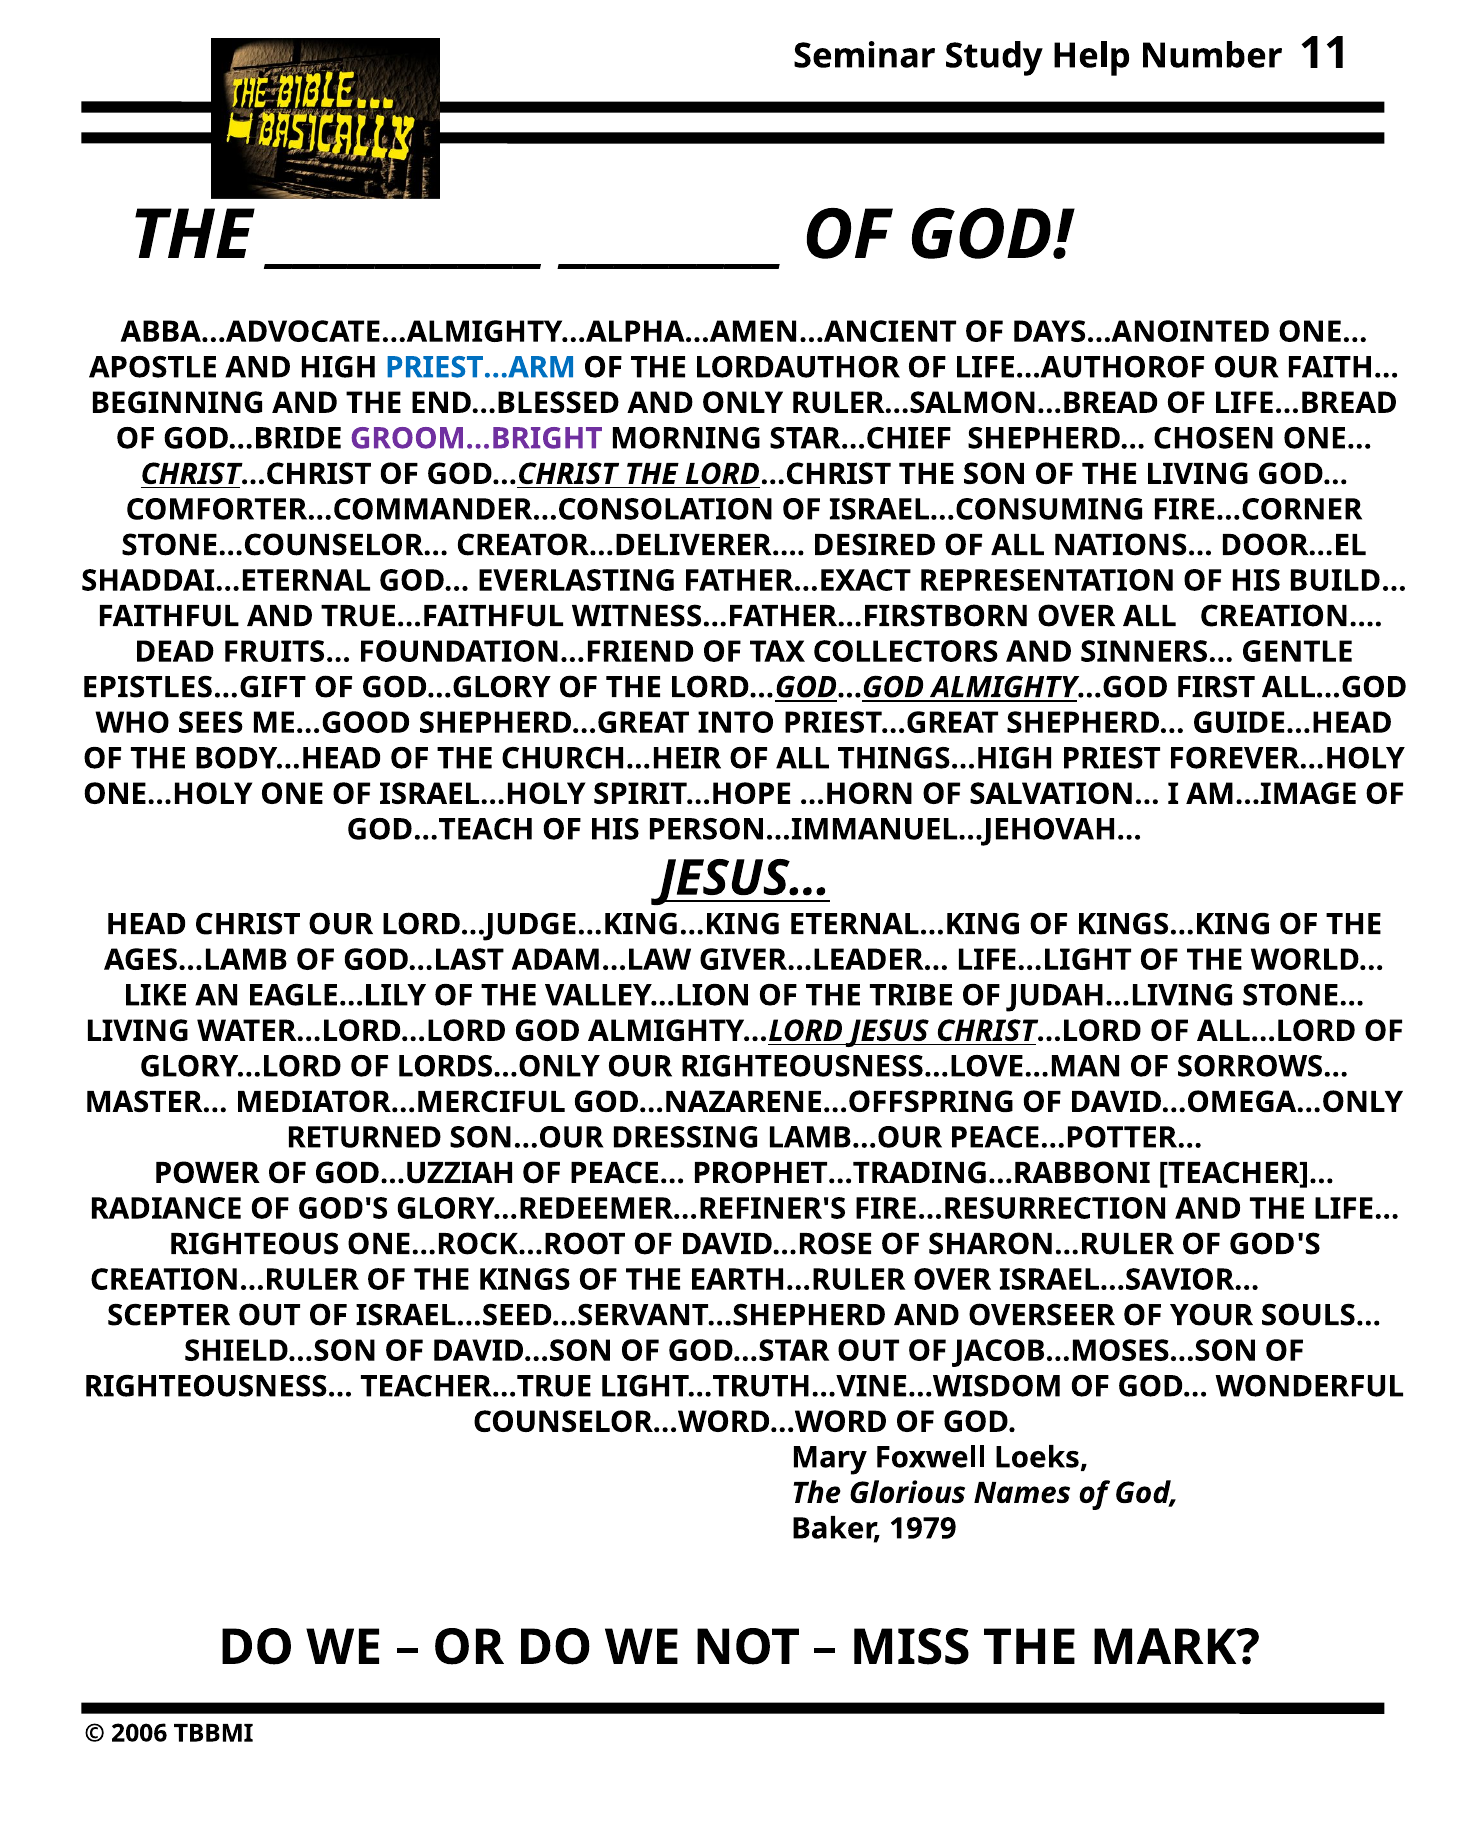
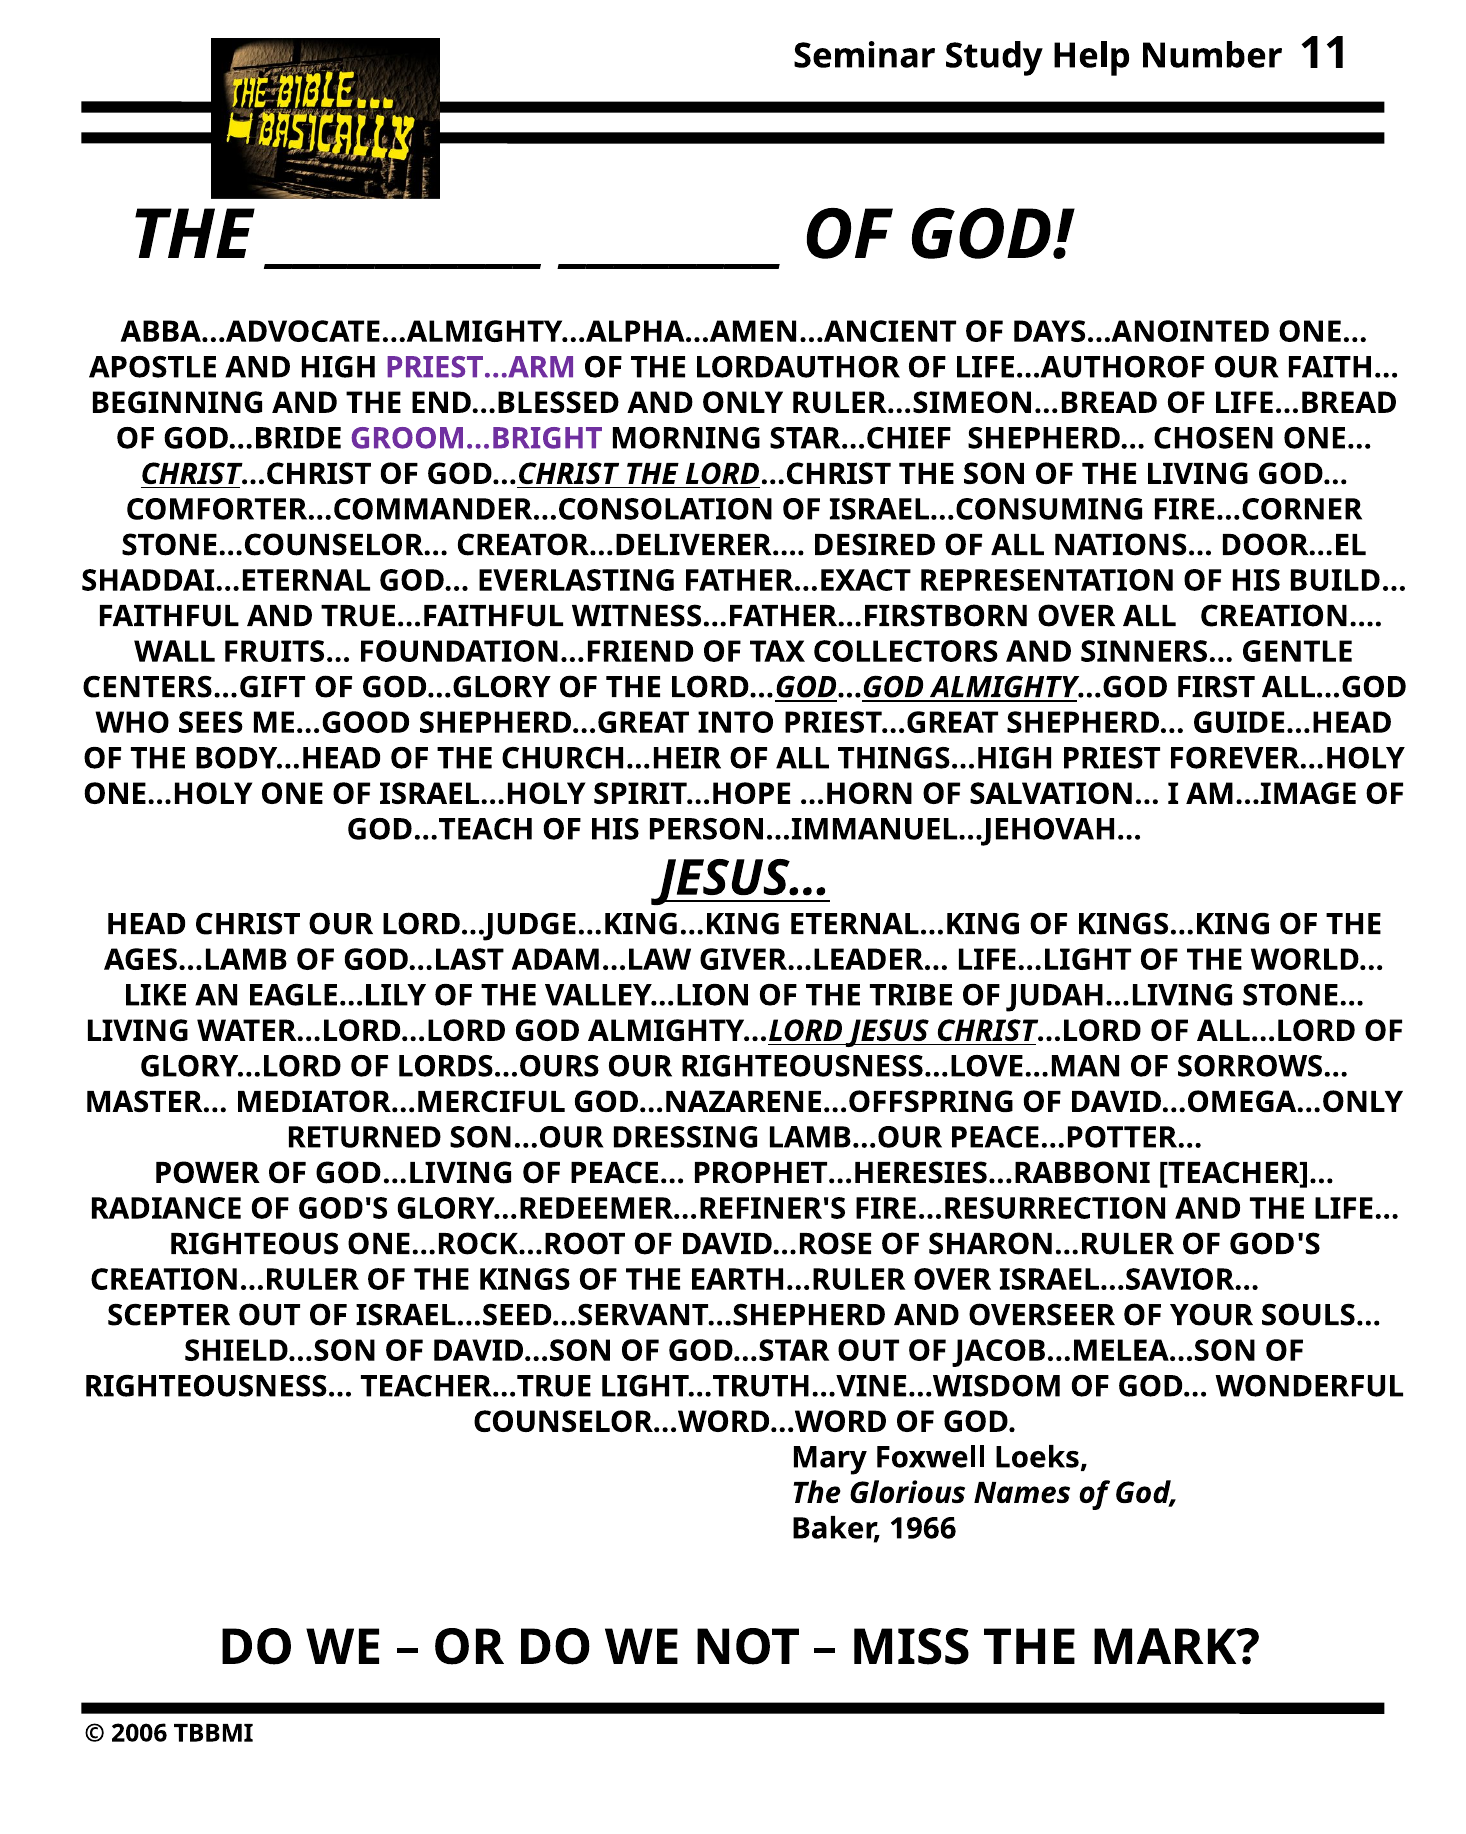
PRIEST…ARM colour: blue -> purple
RULER…SALMON…BREAD: RULER…SALMON…BREAD -> RULER…SIMEON…BREAD
DEAD: DEAD -> WALL
EPISTLES…GIFT: EPISTLES…GIFT -> CENTERS…GIFT
LORDS…ONLY: LORDS…ONLY -> LORDS…OURS
GOD…UZZIAH: GOD…UZZIAH -> GOD…LIVING
PROPHET…TRADING…RABBONI: PROPHET…TRADING…RABBONI -> PROPHET…HERESIES…RABBONI
JACOB…MOSES…SON: JACOB…MOSES…SON -> JACOB…MELEA…SON
1979: 1979 -> 1966
